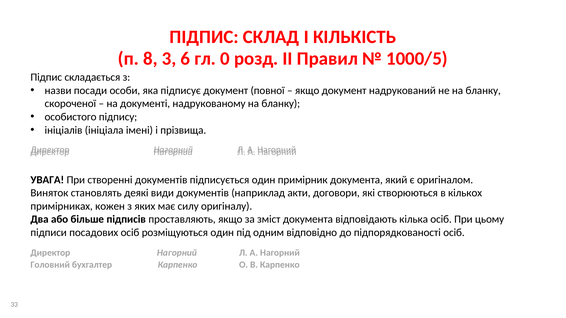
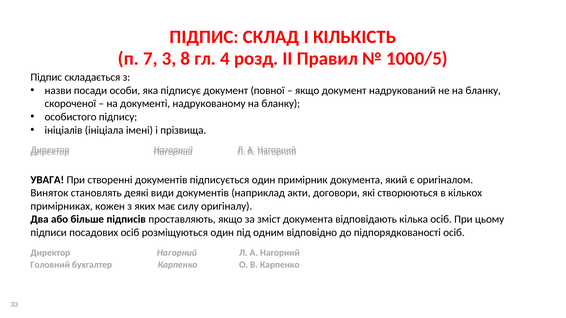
8: 8 -> 7
6: 6 -> 8
0: 0 -> 4
